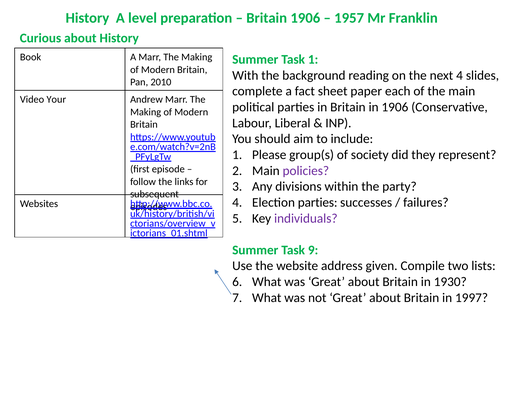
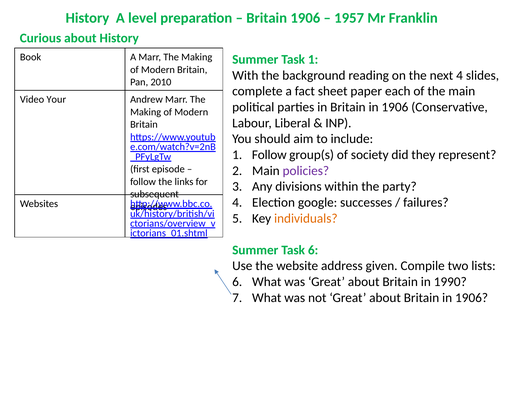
1 Please: Please -> Follow
Election parties: parties -> google
individuals colour: purple -> orange
Task 9: 9 -> 6
1930: 1930 -> 1990
about Britain in 1997: 1997 -> 1906
